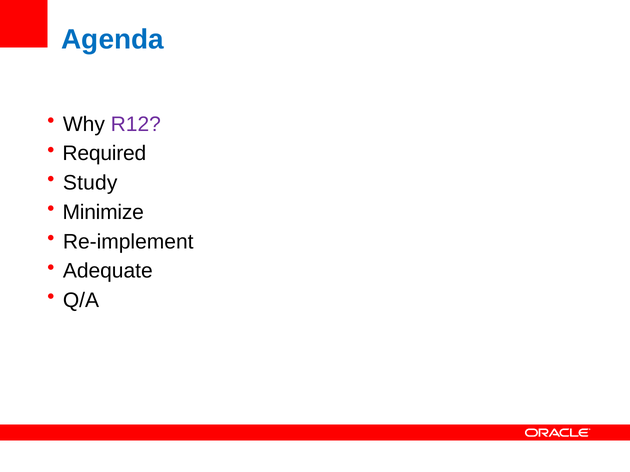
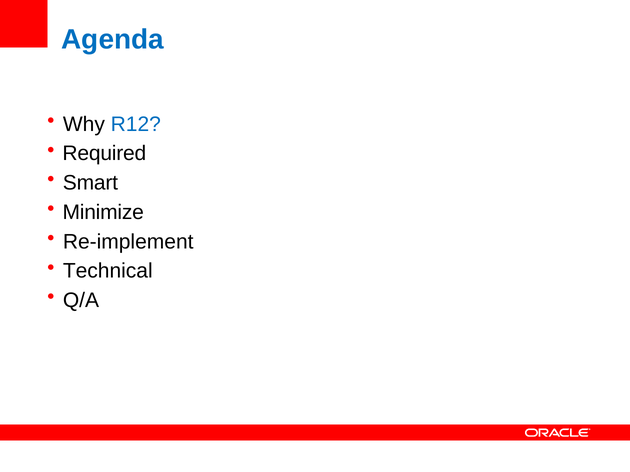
R12 colour: purple -> blue
Study: Study -> Smart
Adequate: Adequate -> Technical
